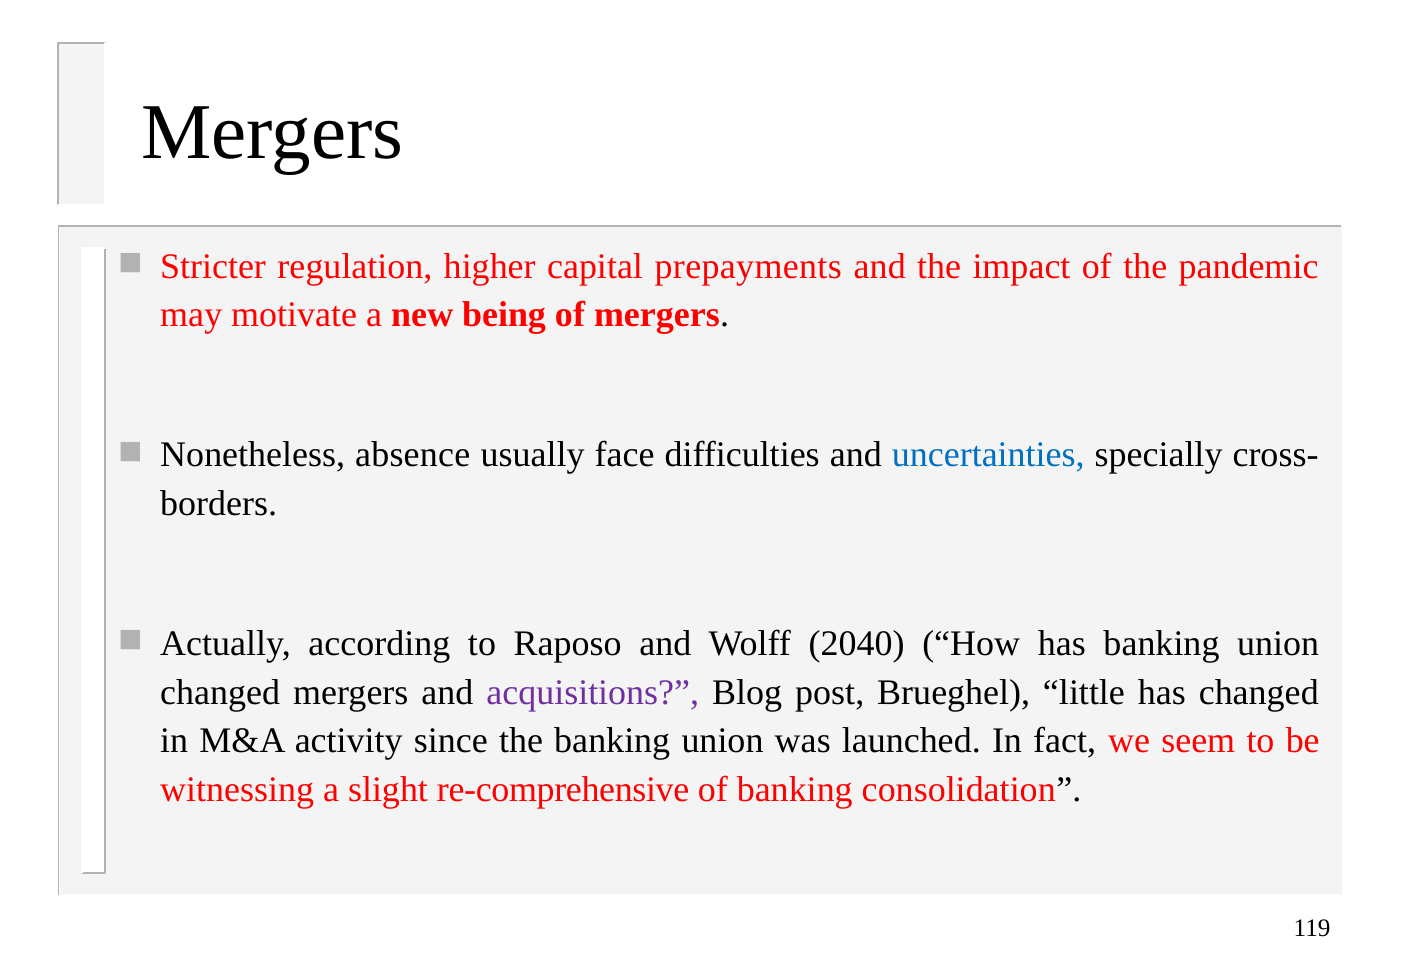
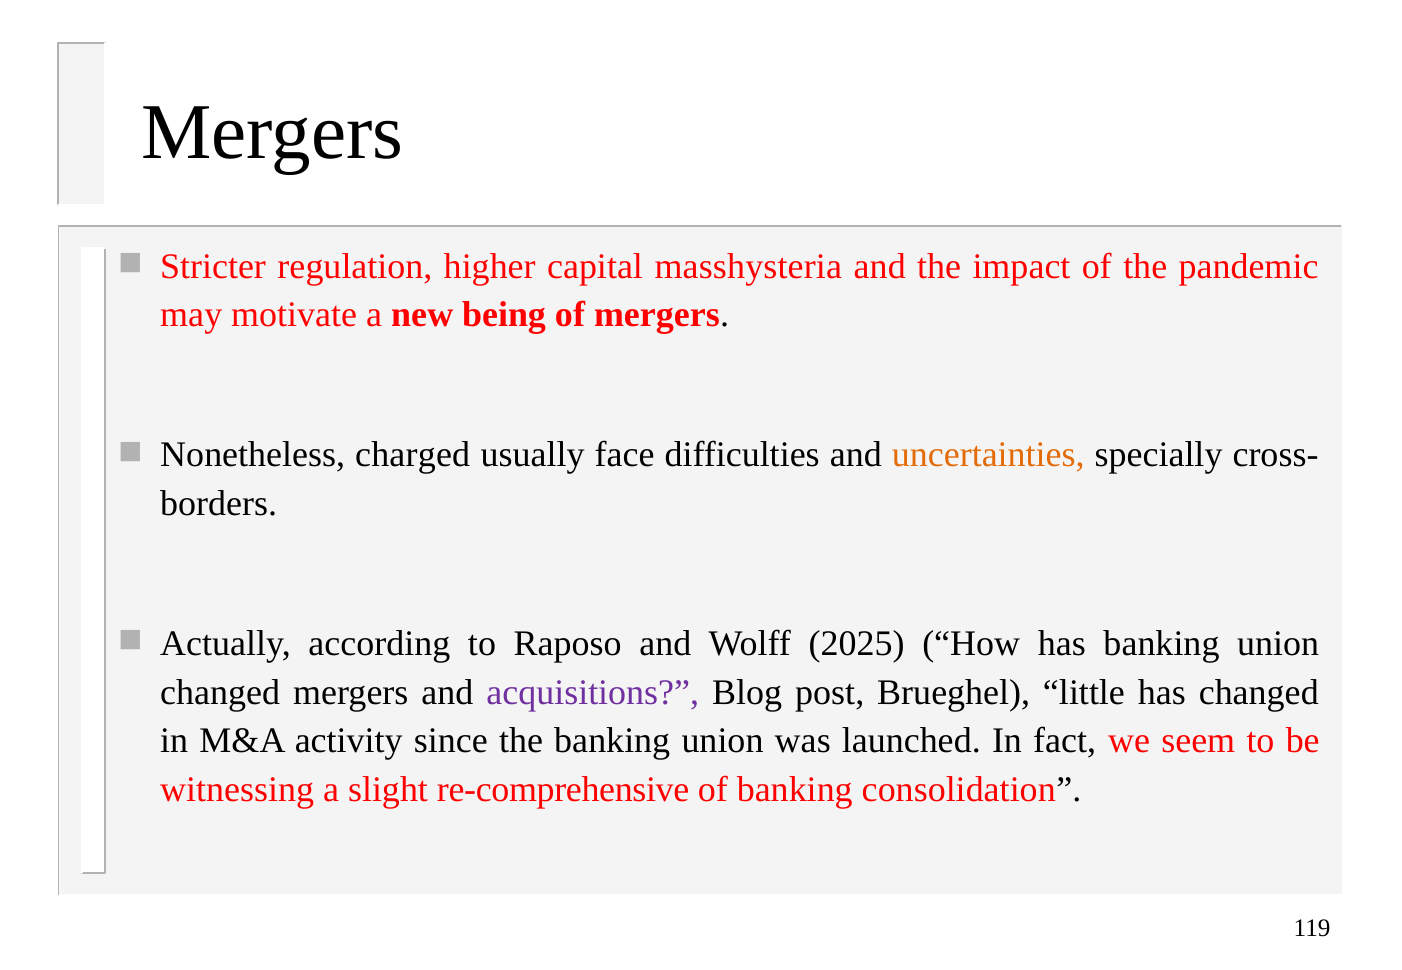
prepayments: prepayments -> masshysteria
absence: absence -> charged
uncertainties colour: blue -> orange
2040: 2040 -> 2025
